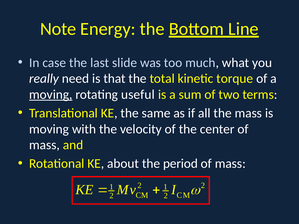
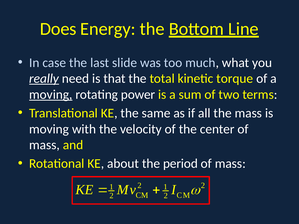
Note: Note -> Does
really underline: none -> present
useful: useful -> power
